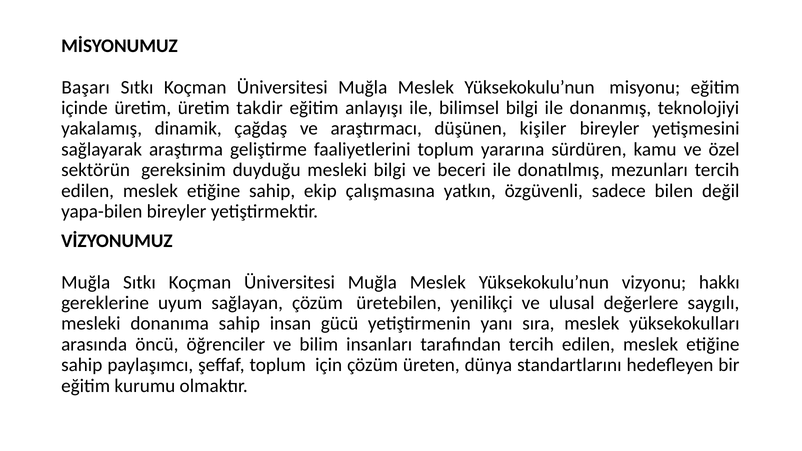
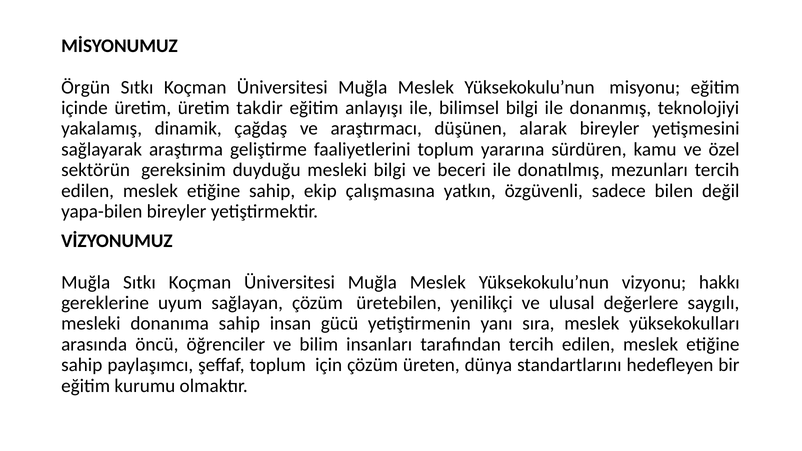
Başarı: Başarı -> Örgün
kişiler: kişiler -> alarak
